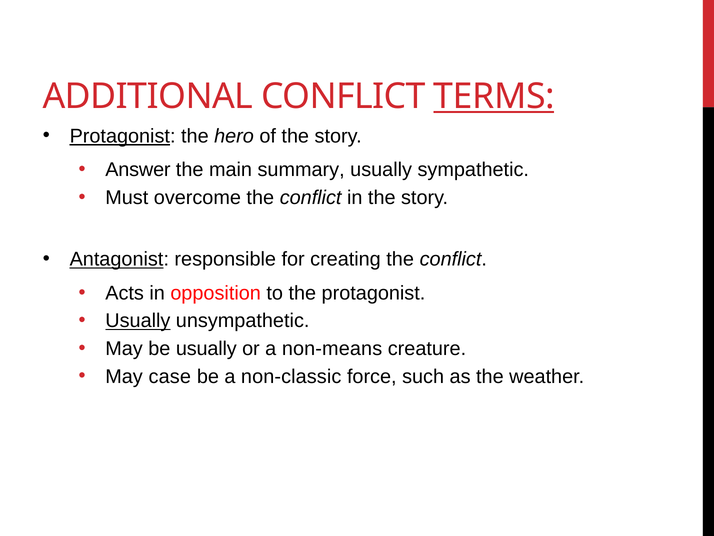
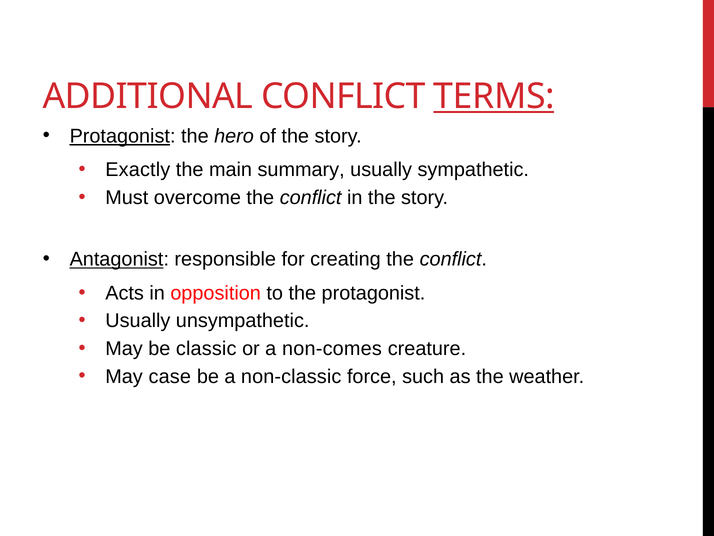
Answer: Answer -> Exactly
Usually at (138, 321) underline: present -> none
be usually: usually -> classic
non-means: non-means -> non-comes
